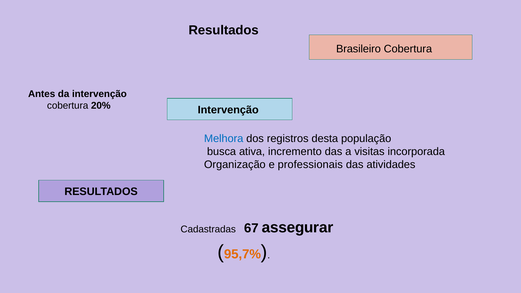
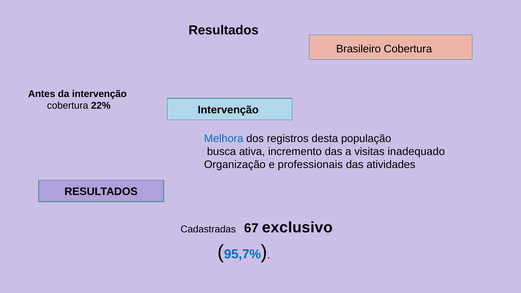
20%: 20% -> 22%
incorporada: incorporada -> inadequado
assegurar: assegurar -> exclusivo
95,7% colour: orange -> blue
